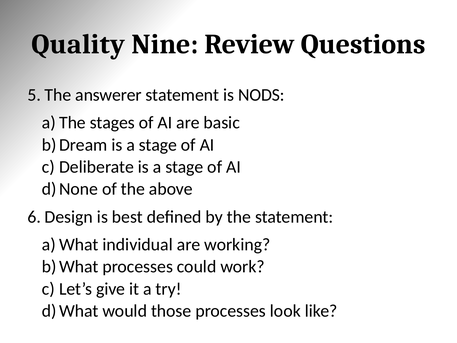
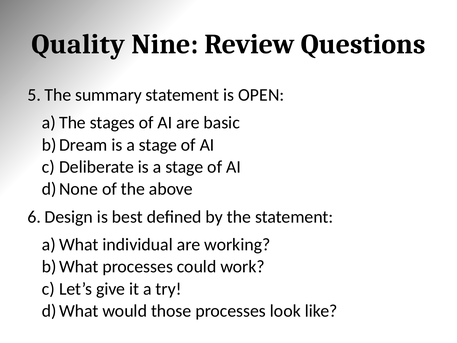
answerer: answerer -> summary
NODS: NODS -> OPEN
